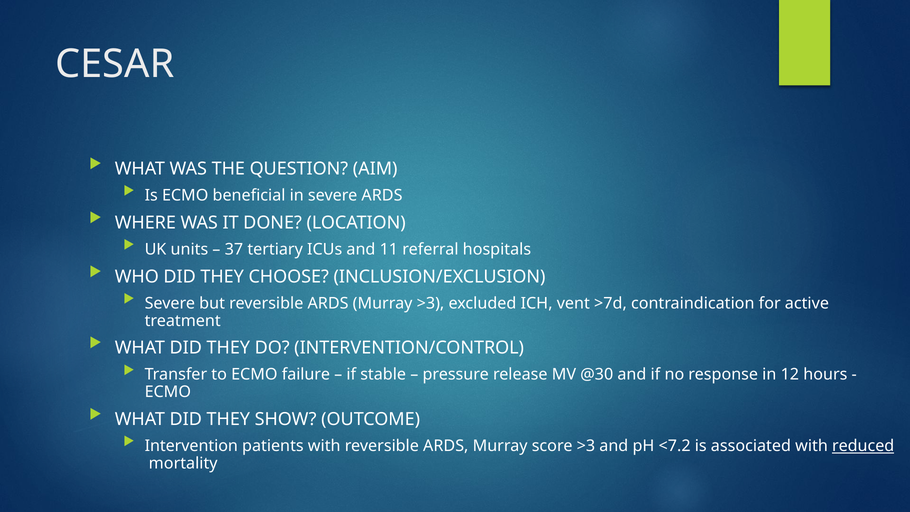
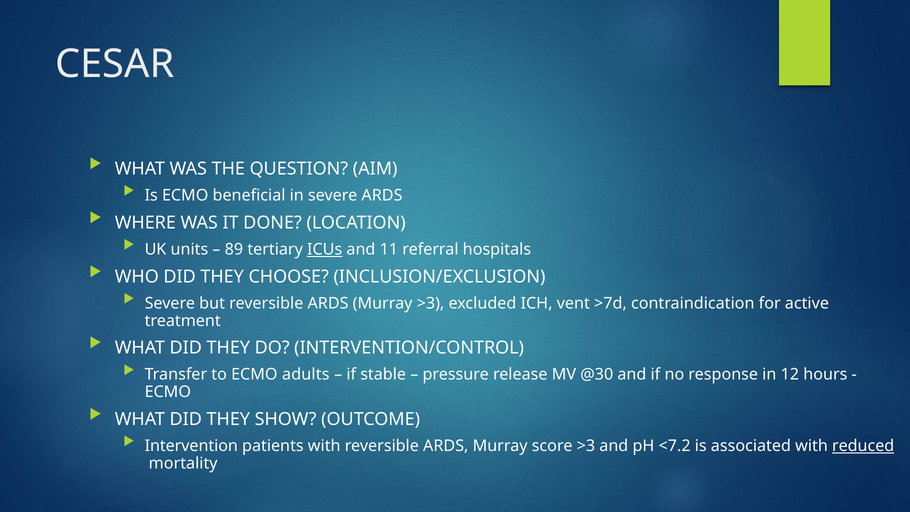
37: 37 -> 89
ICUs underline: none -> present
failure: failure -> adults
